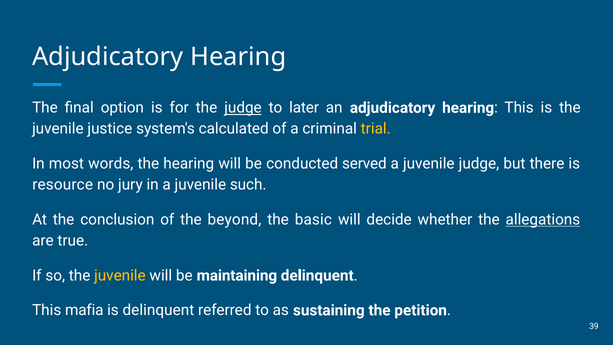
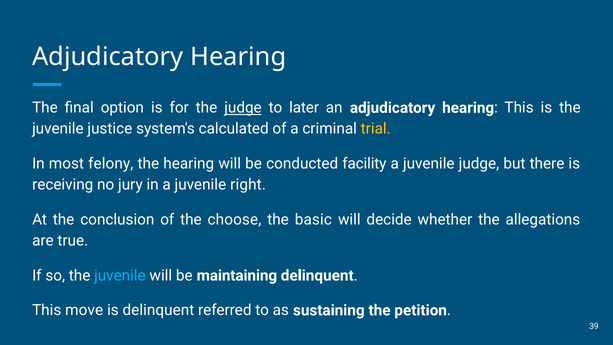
words: words -> felony
served: served -> facility
resource: resource -> receiving
such: such -> right
beyond: beyond -> choose
allegations underline: present -> none
juvenile at (120, 275) colour: yellow -> light blue
mafia: mafia -> move
